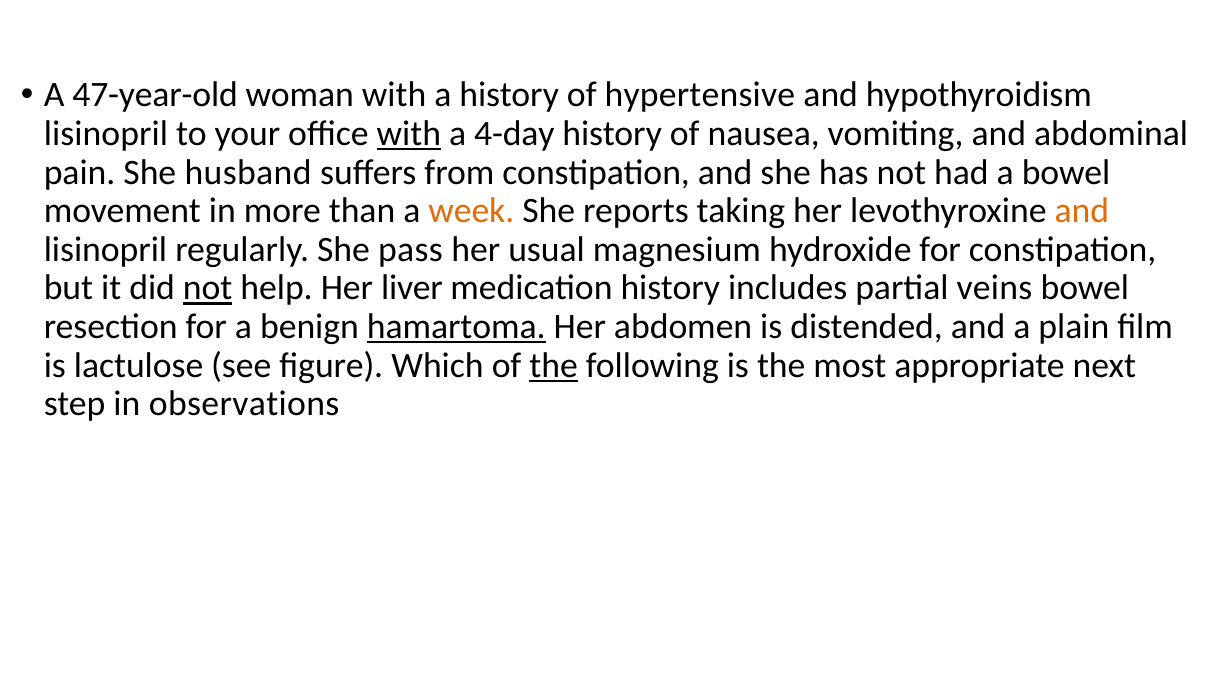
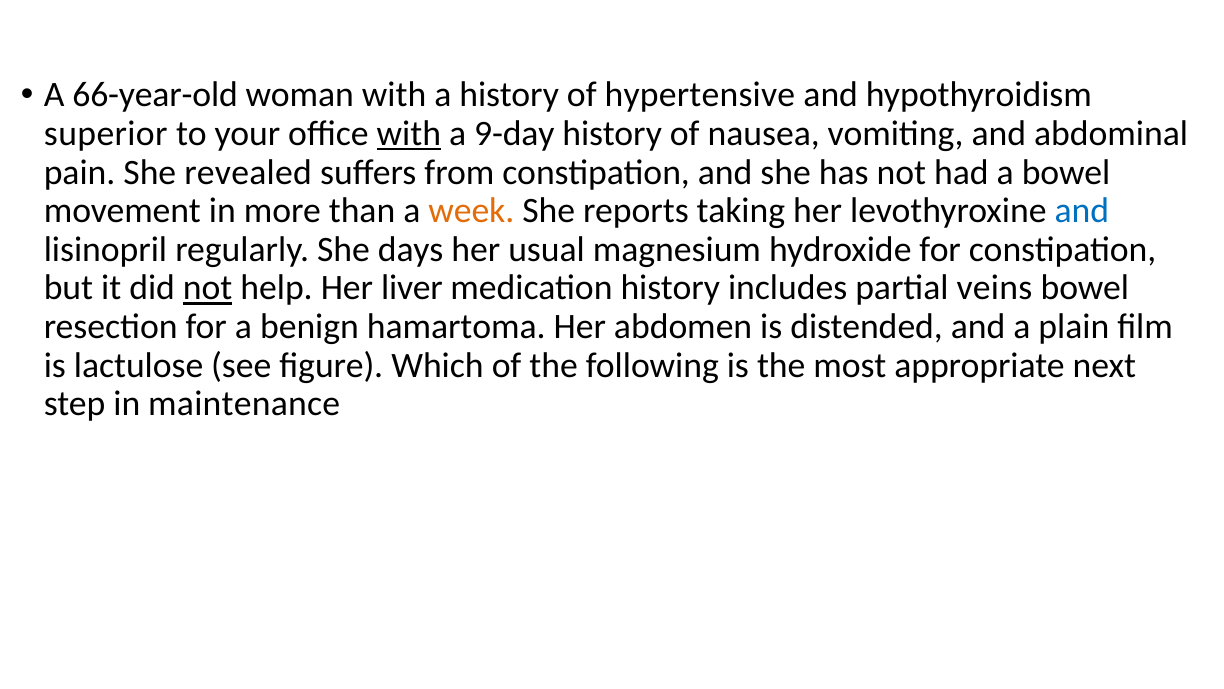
47-year-old: 47-year-old -> 66-year-old
lisinopril at (106, 134): lisinopril -> superior
4-day: 4-day -> 9-day
husband: husband -> revealed
and at (1082, 211) colour: orange -> blue
pass: pass -> days
hamartoma underline: present -> none
the at (554, 365) underline: present -> none
observations: observations -> maintenance
